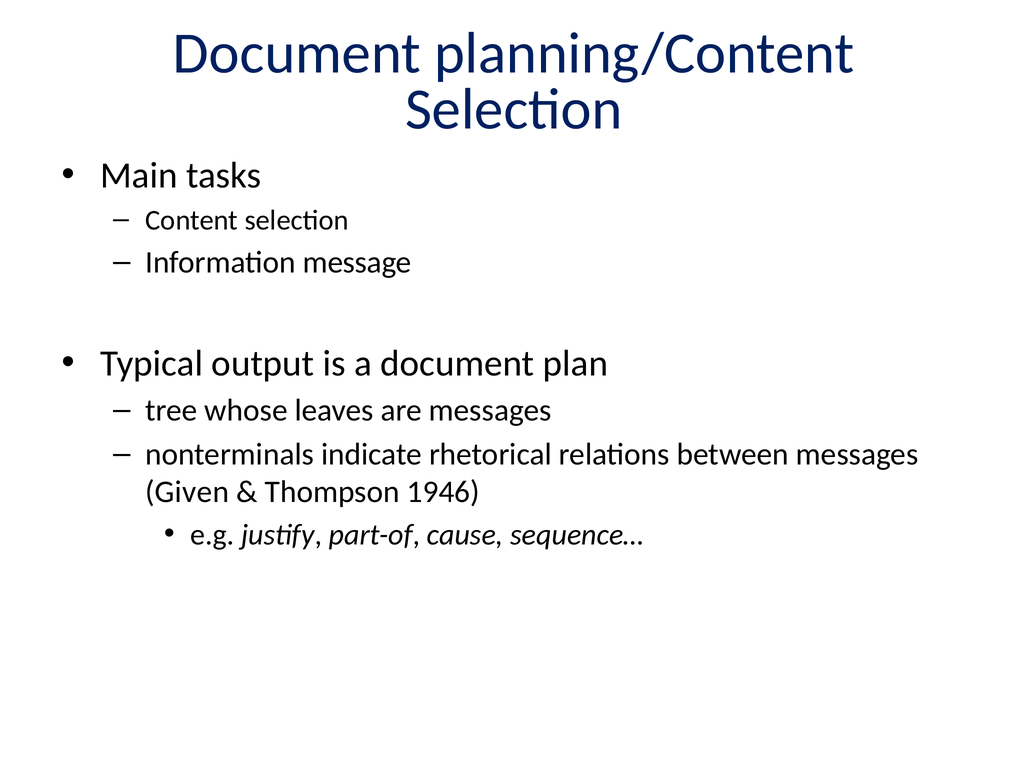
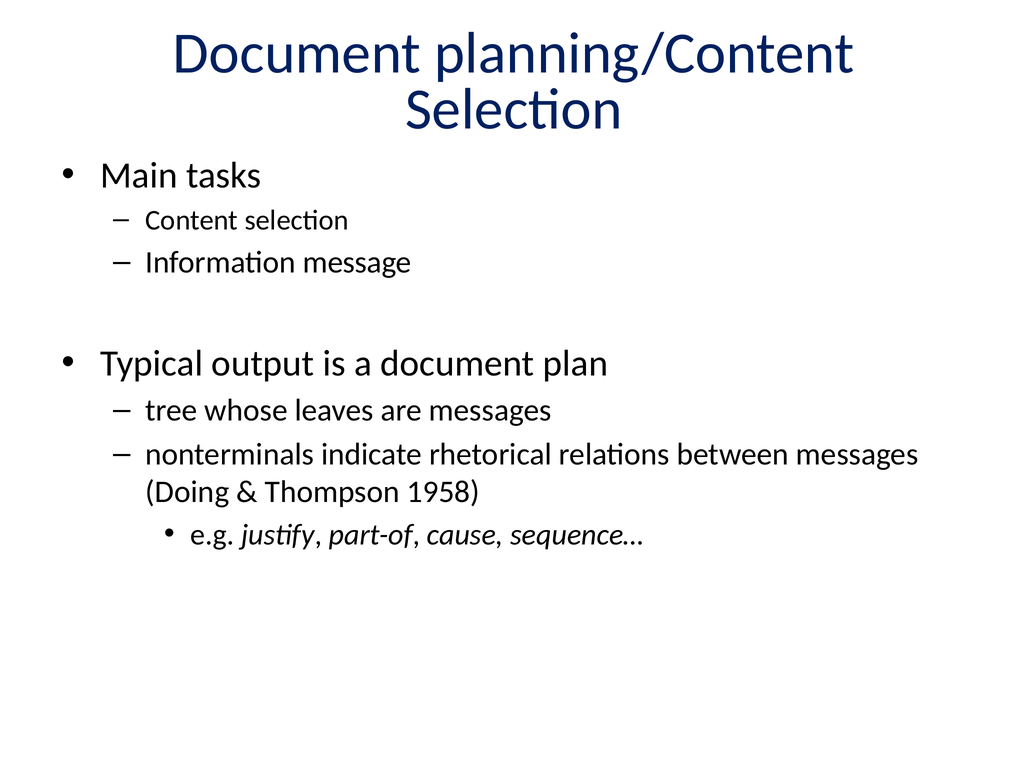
Given: Given -> Doing
1946: 1946 -> 1958
